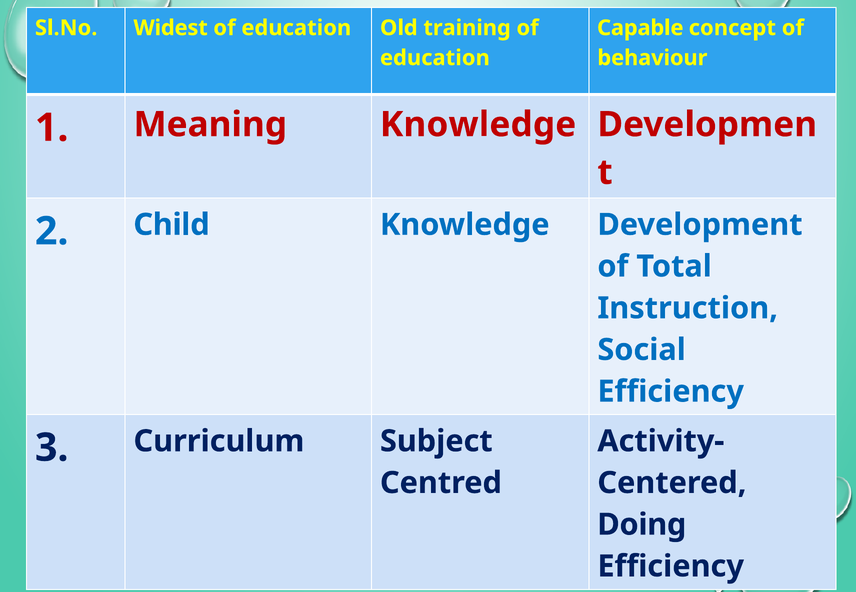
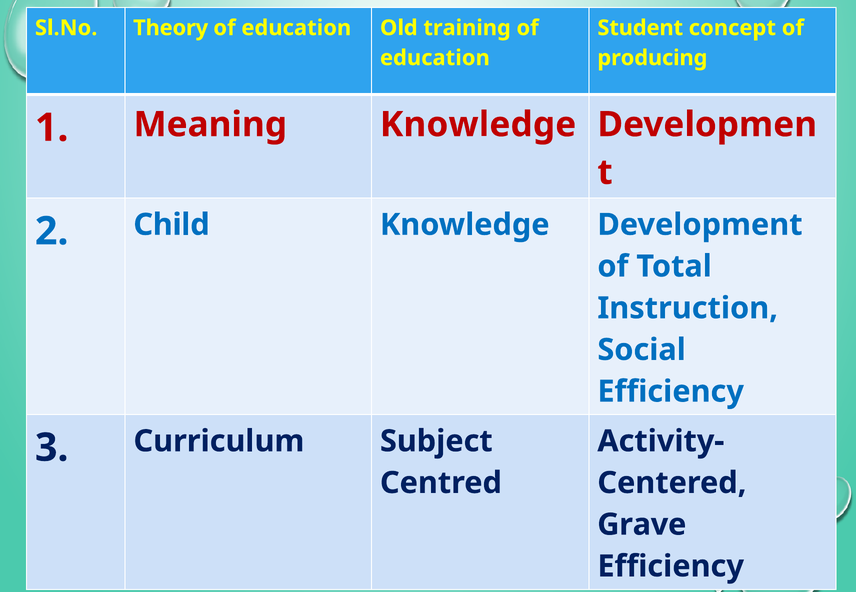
Widest: Widest -> Theory
Capable: Capable -> Student
behaviour: behaviour -> producing
Doing: Doing -> Grave
